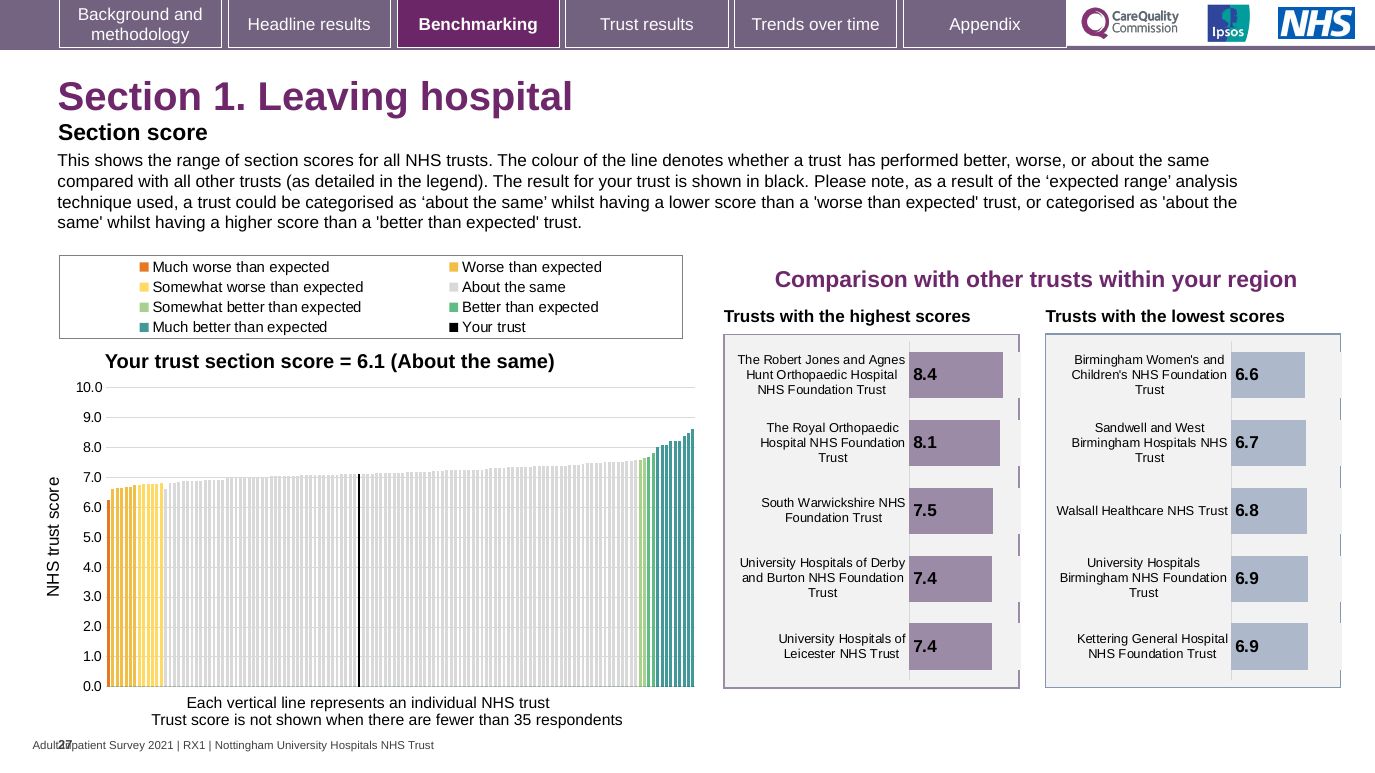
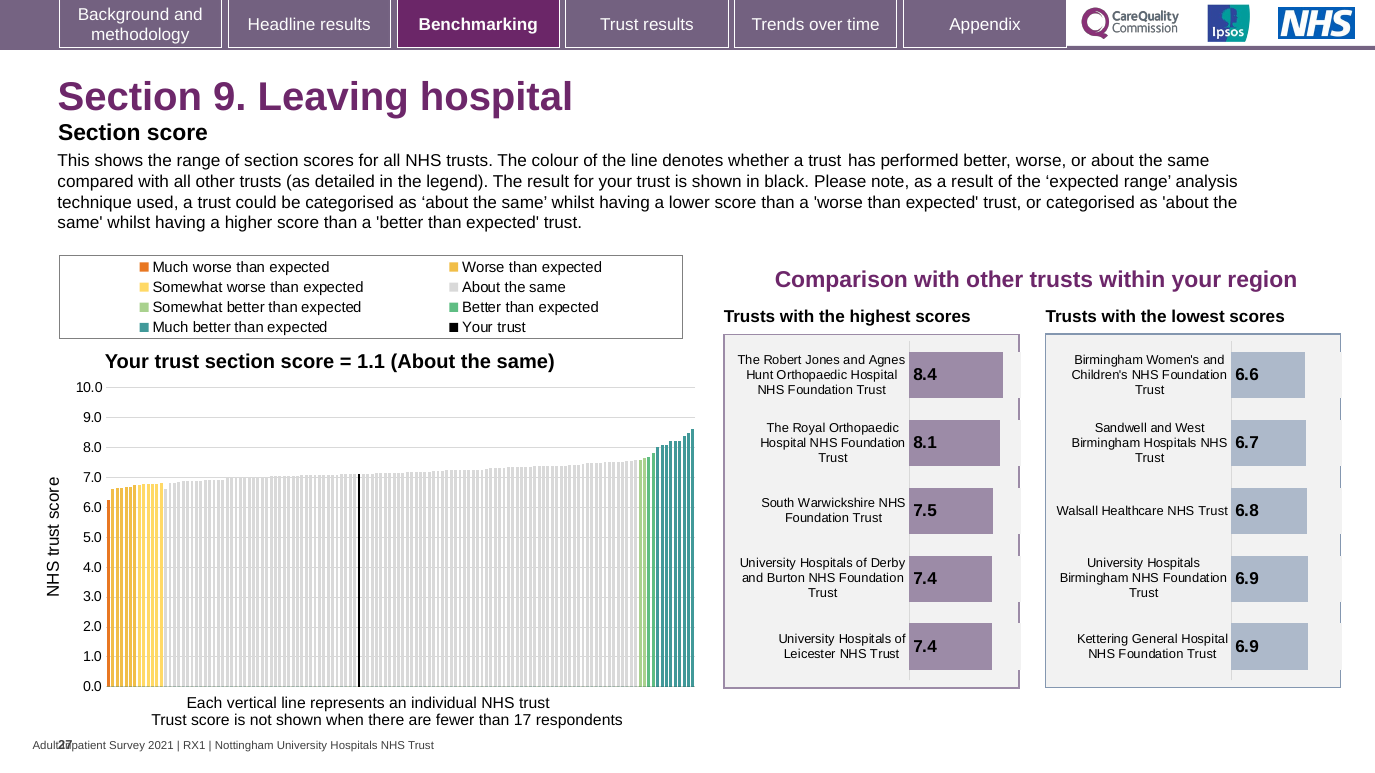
1: 1 -> 9
6.1: 6.1 -> 1.1
35: 35 -> 17
